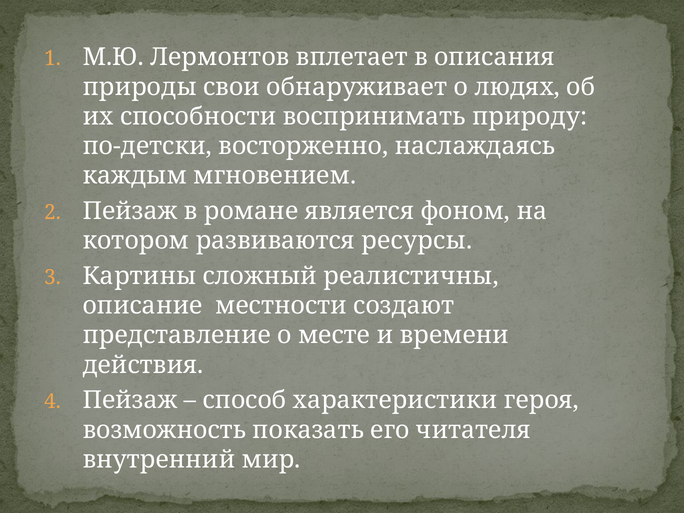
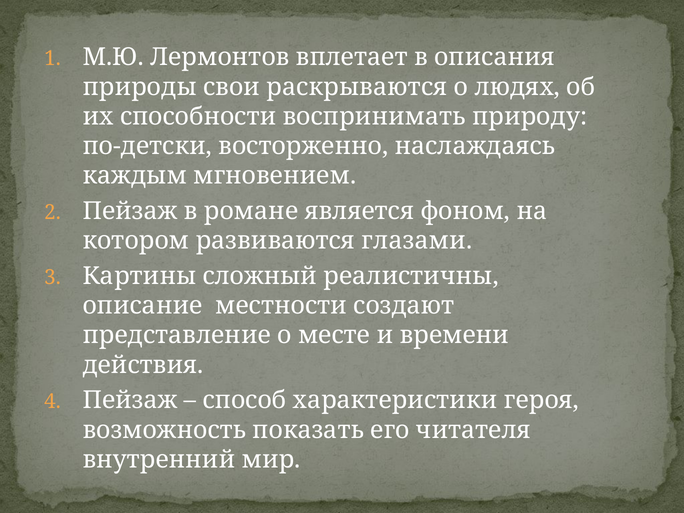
обнаруживает: обнаруживает -> раскрываются
ресурсы: ресурсы -> глазами
